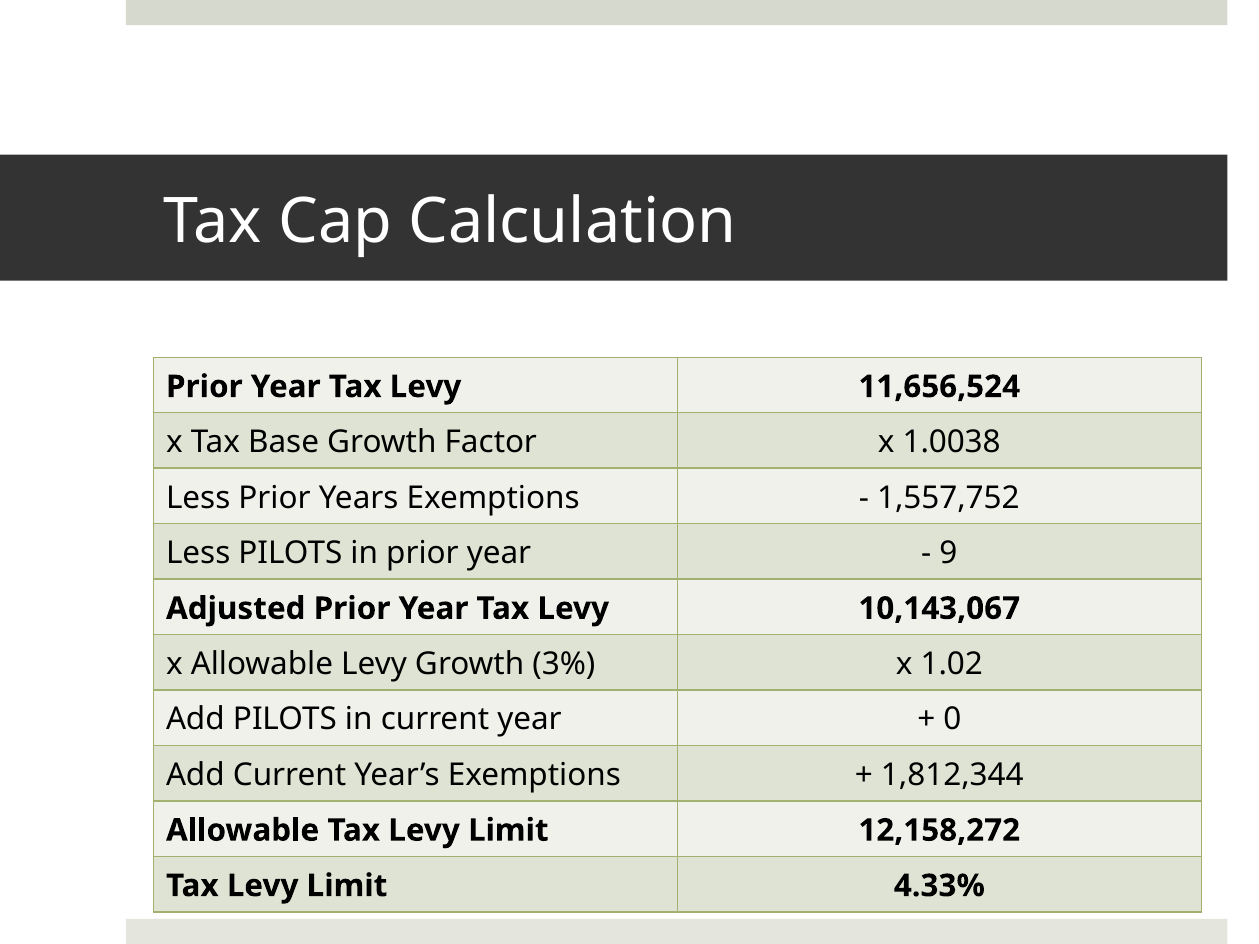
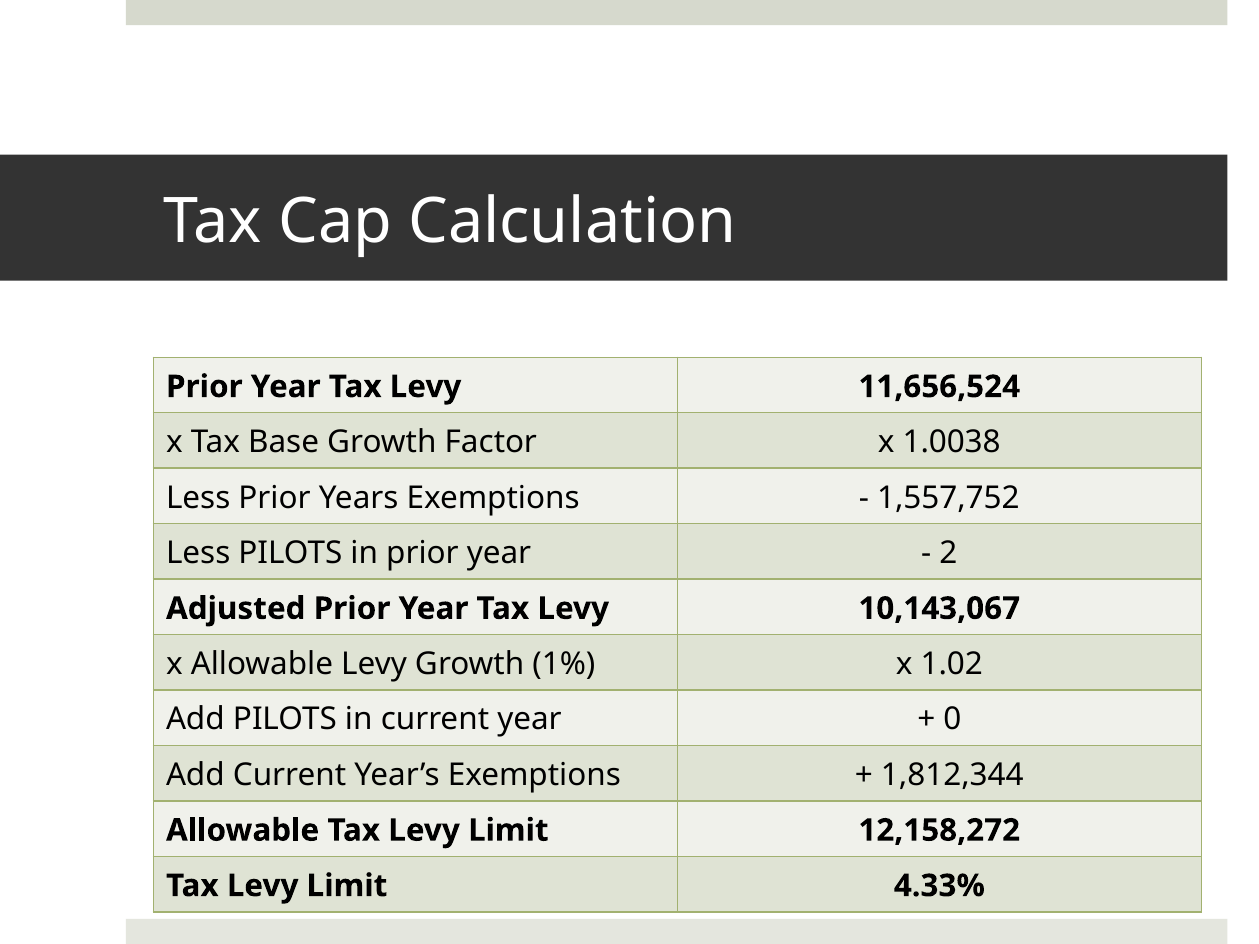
9: 9 -> 2
3%: 3% -> 1%
